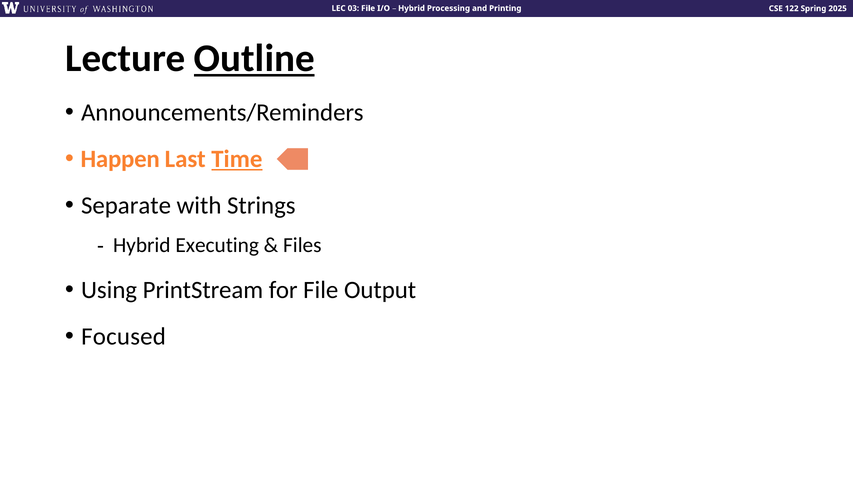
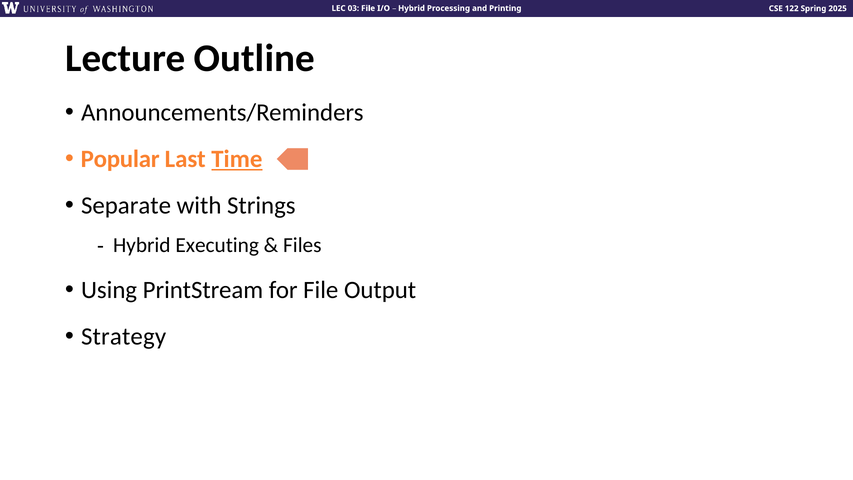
Outline underline: present -> none
Happen: Happen -> Popular
Focused: Focused -> Strategy
